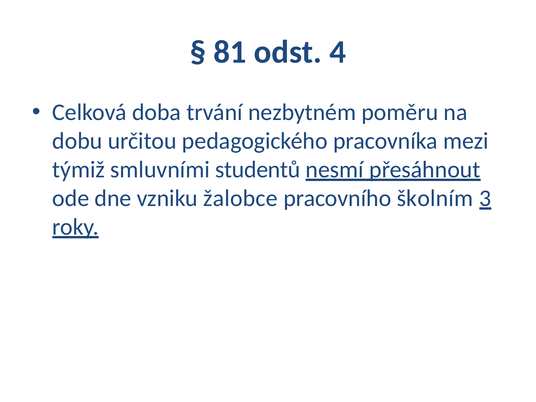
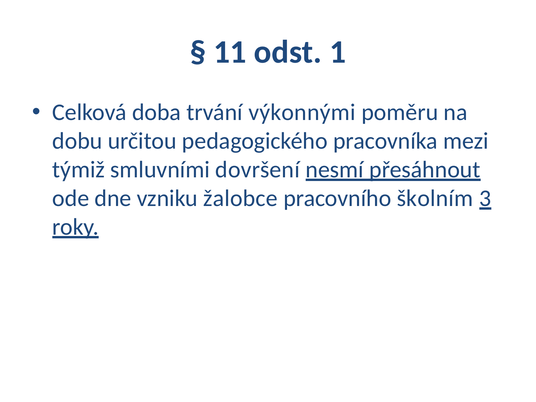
81: 81 -> 11
4: 4 -> 1
nezbytném: nezbytném -> výkonnými
studentů: studentů -> dovršení
